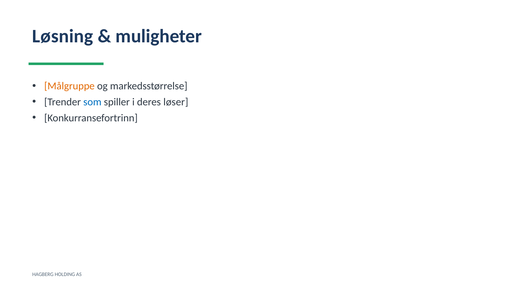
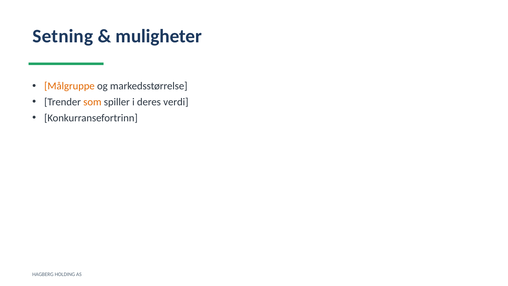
Løsning: Løsning -> Setning
som colour: blue -> orange
løser: løser -> verdi
